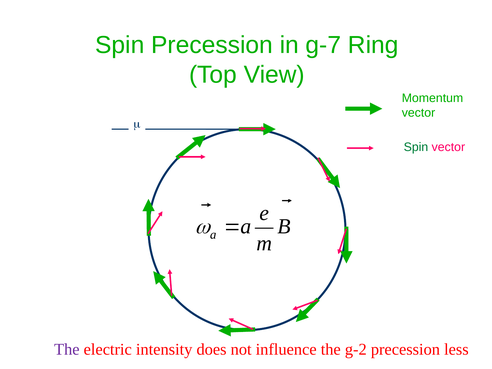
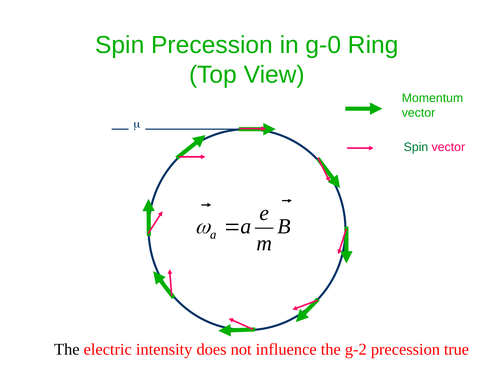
g-7: g-7 -> g-0
The at (67, 349) colour: purple -> black
less: less -> true
